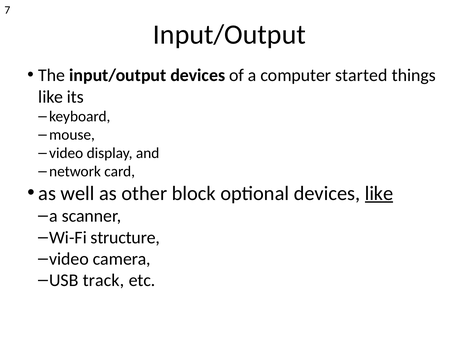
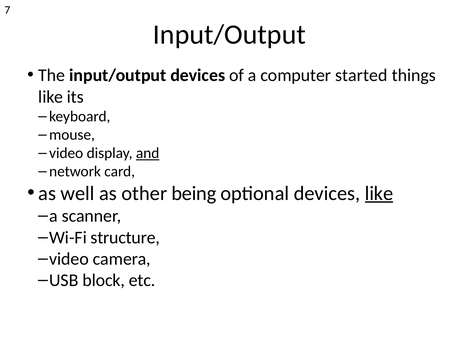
and underline: none -> present
block: block -> being
track: track -> block
